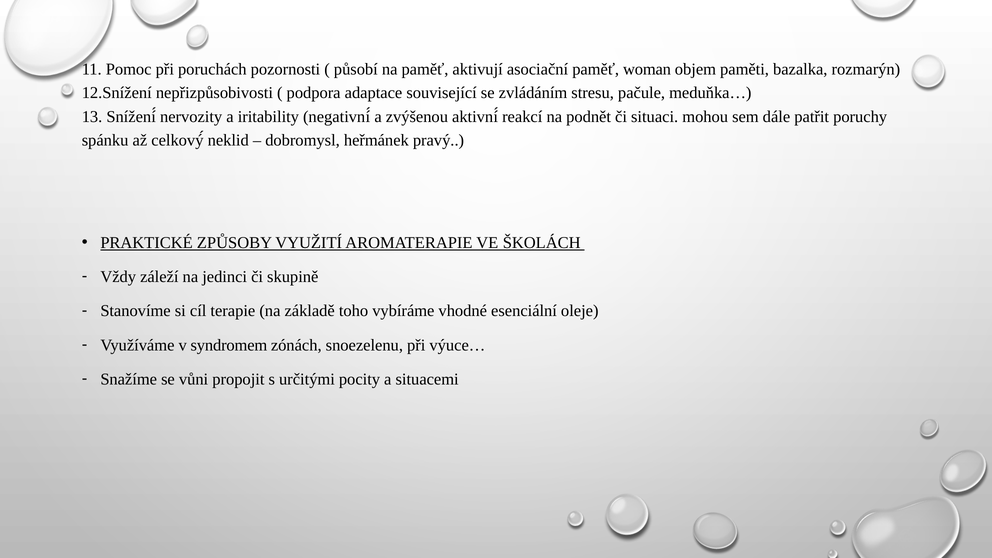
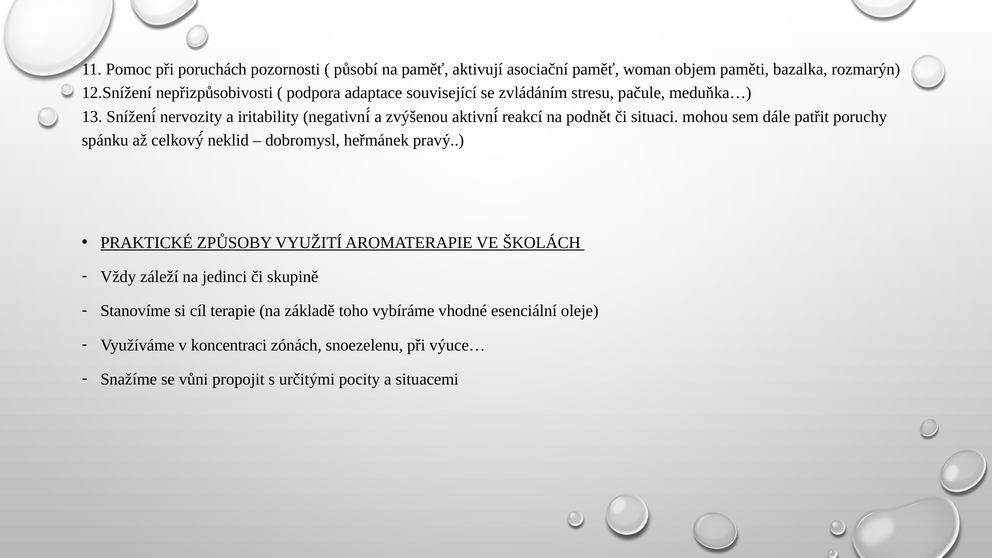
syndromem: syndromem -> koncentraci
